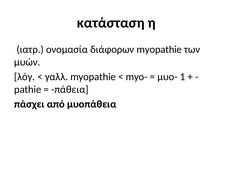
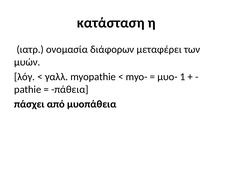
διάφορων myopathie: myopathie -> μεταφέρει
